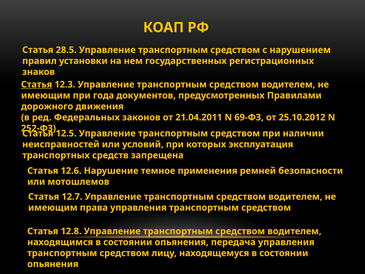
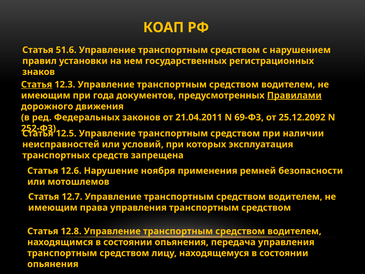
28.5: 28.5 -> 51.6
Правилами underline: none -> present
25.10.2012: 25.10.2012 -> 25.12.2092
темное: темное -> ноября
